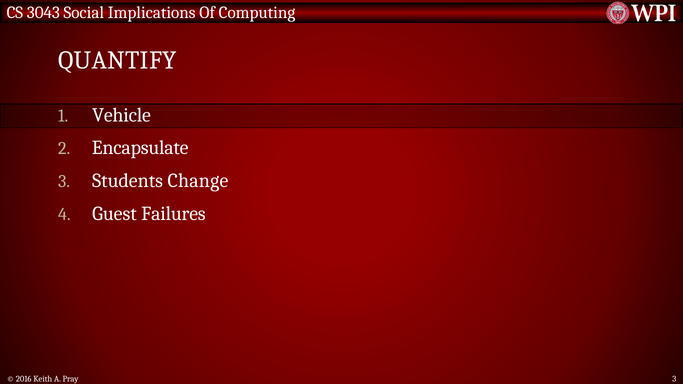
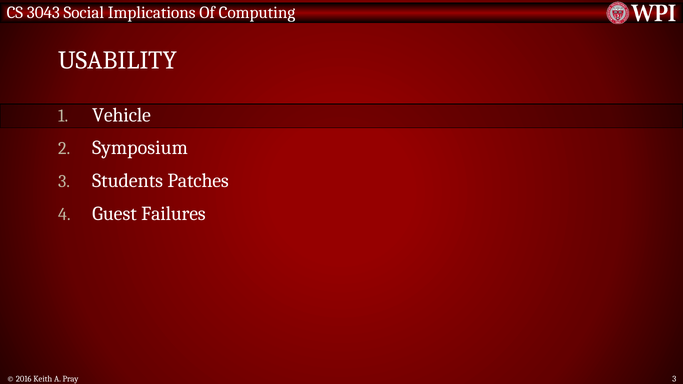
QUANTIFY: QUANTIFY -> USABILITY
Encapsulate: Encapsulate -> Symposium
Change: Change -> Patches
